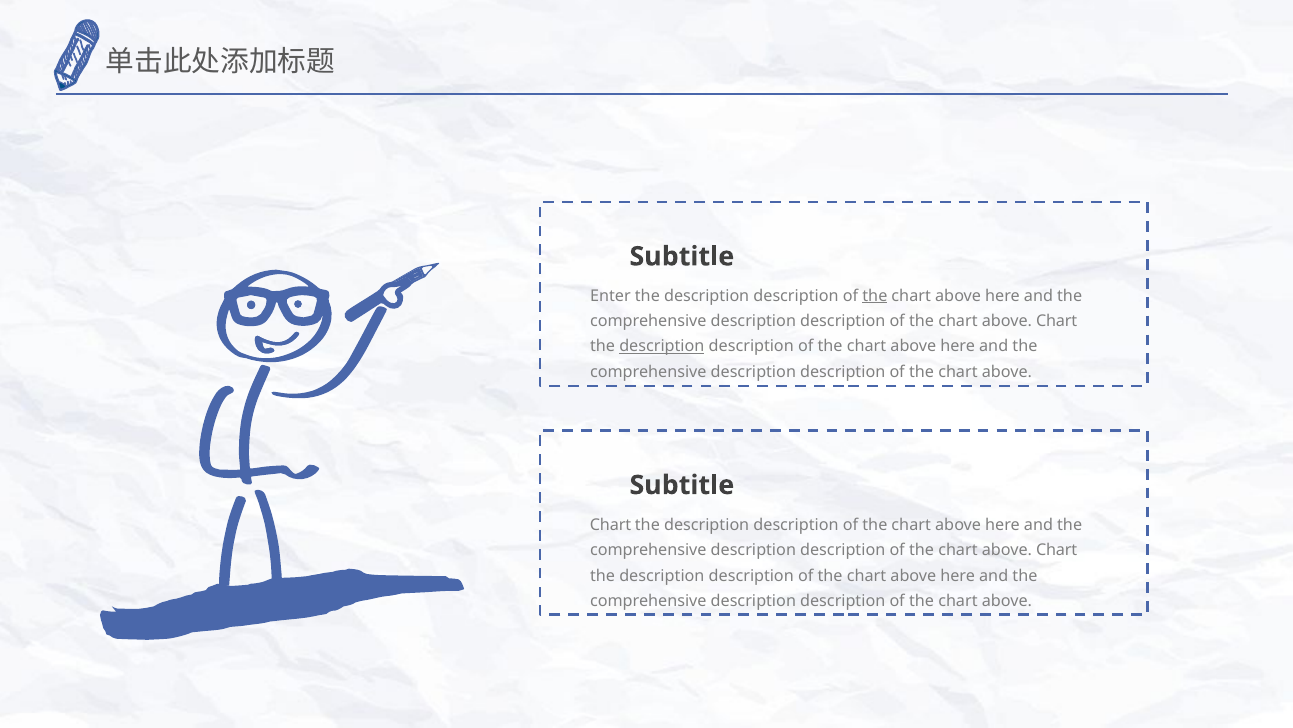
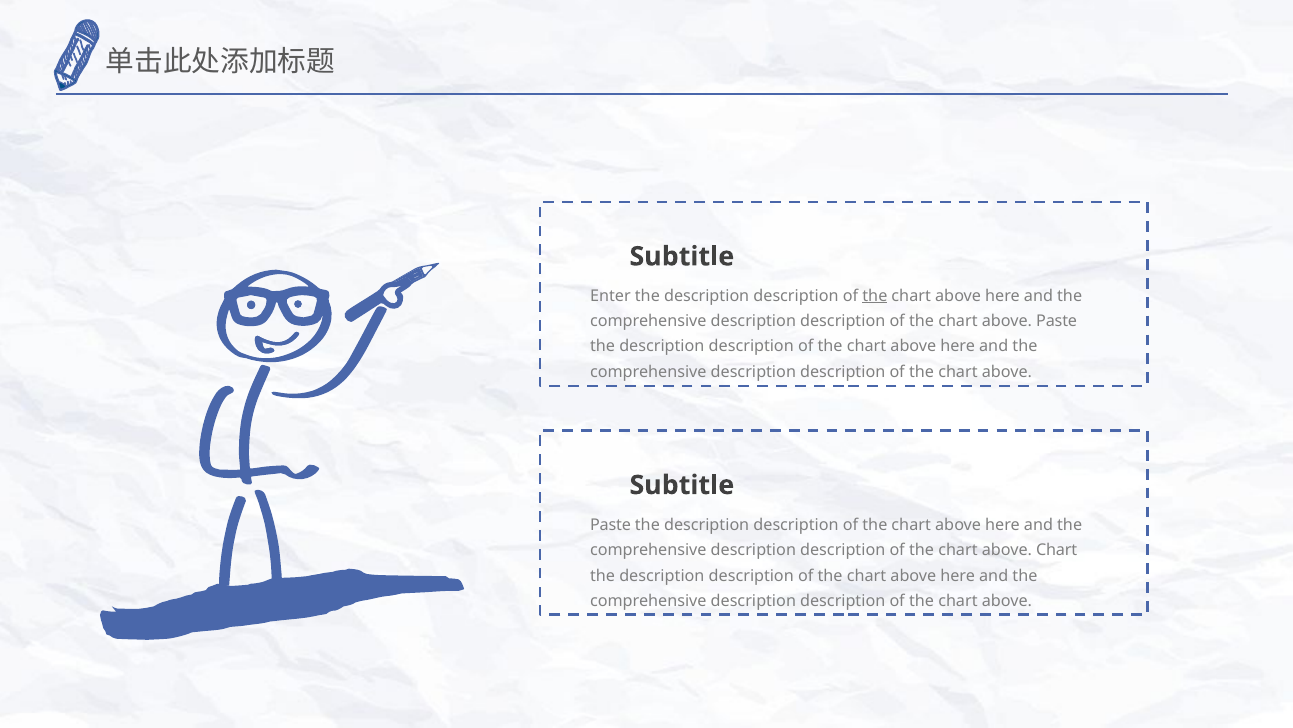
Chart at (1057, 321): Chart -> Paste
description at (662, 346) underline: present -> none
Chart at (611, 525): Chart -> Paste
